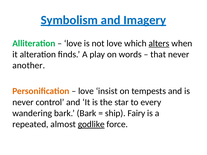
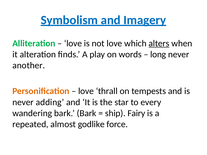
that: that -> long
insist: insist -> thrall
control: control -> adding
godlike underline: present -> none
